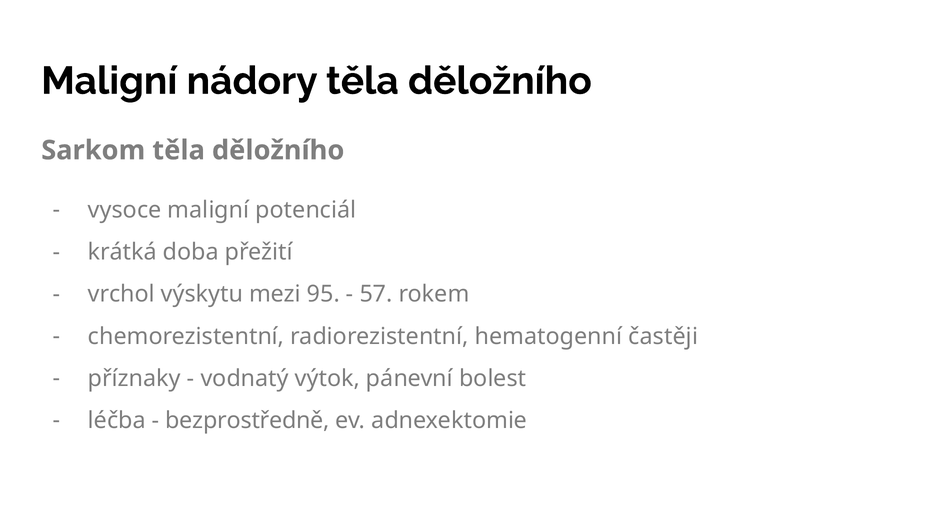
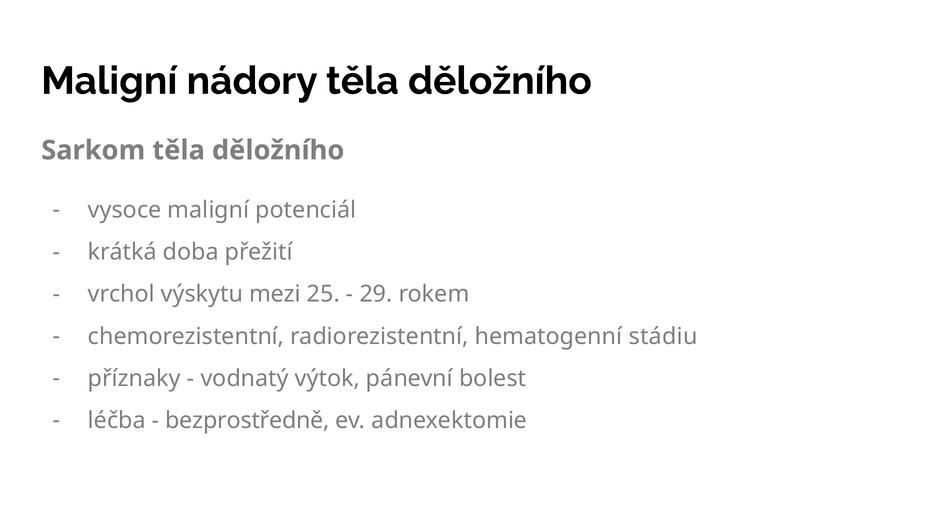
95: 95 -> 25
57: 57 -> 29
častěji: častěji -> stádiu
